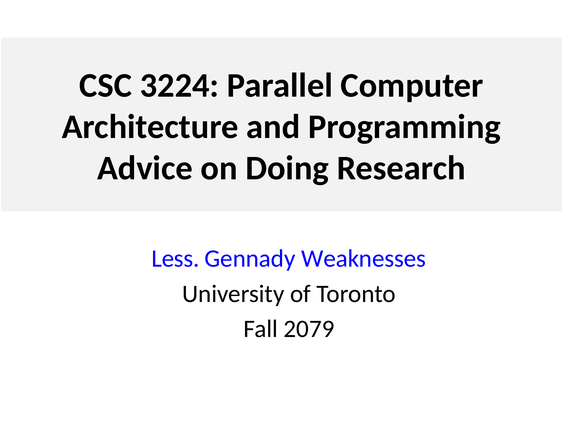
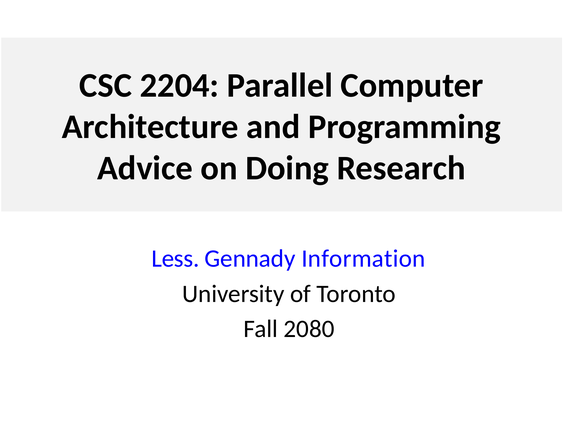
3224: 3224 -> 2204
Weaknesses: Weaknesses -> Information
2079: 2079 -> 2080
